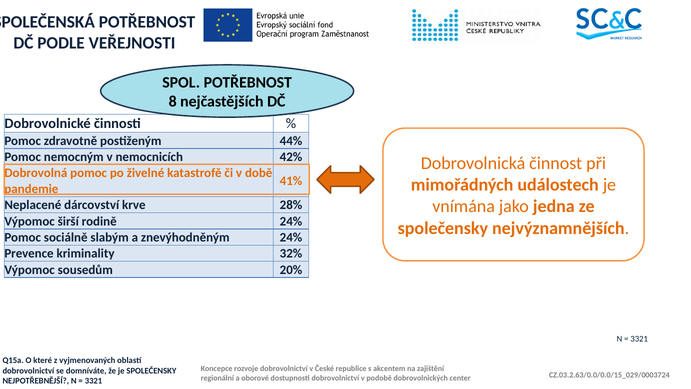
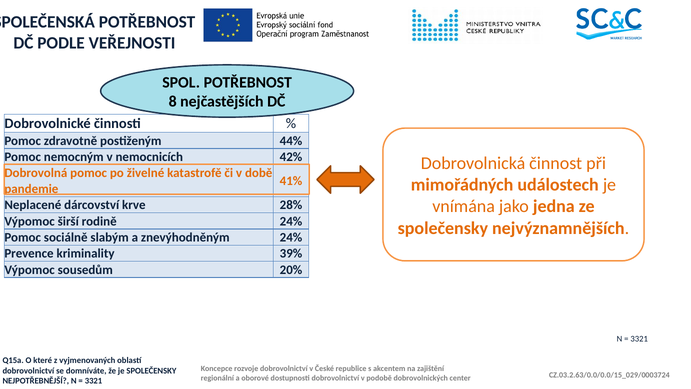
32%: 32% -> 39%
